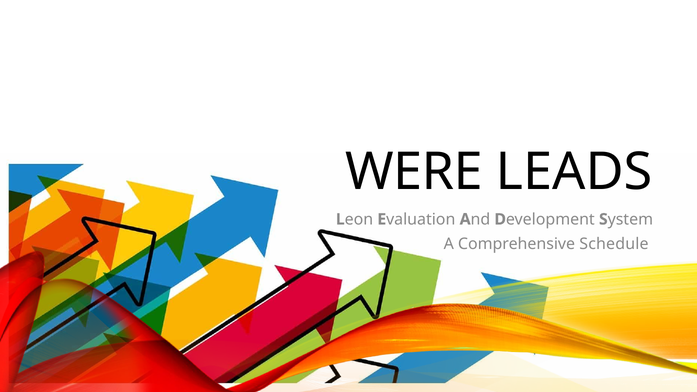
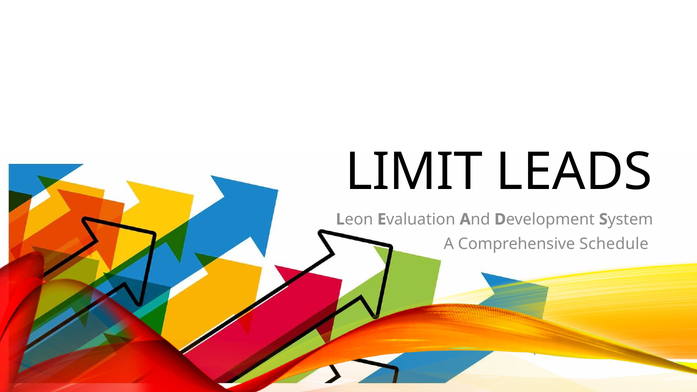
WERE: WERE -> LIMIT
